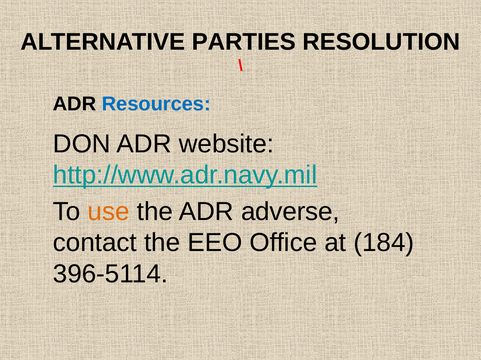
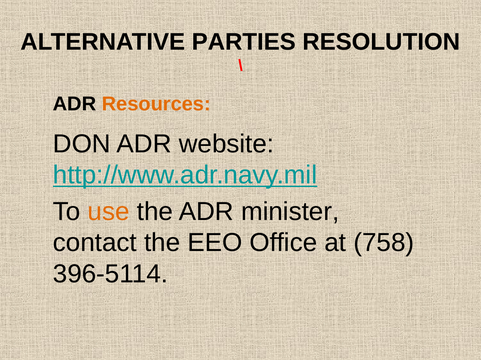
Resources colour: blue -> orange
adverse: adverse -> minister
184: 184 -> 758
